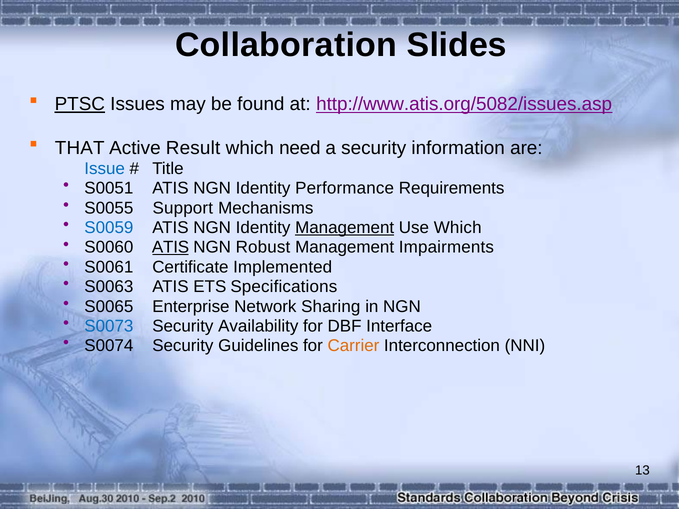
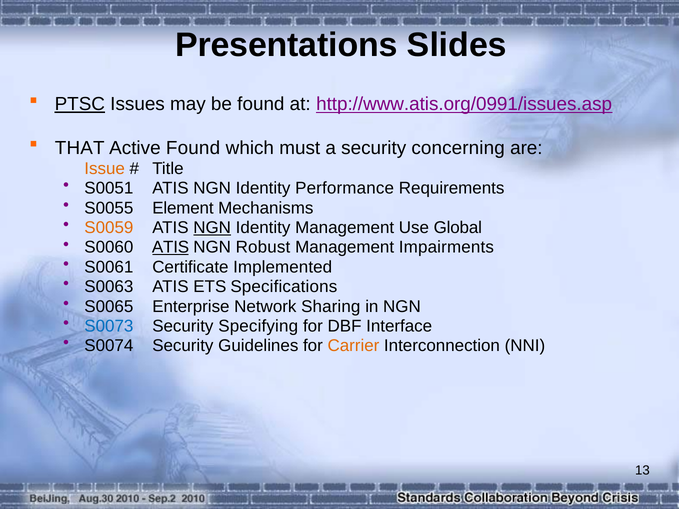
Collaboration: Collaboration -> Presentations
http://www.atis.org/5082/issues.asp: http://www.atis.org/5082/issues.asp -> http://www.atis.org/0991/issues.asp
Active Result: Result -> Found
need: need -> must
information: information -> concerning
Issue colour: blue -> orange
Support: Support -> Element
S0059 colour: blue -> orange
NGN at (212, 228) underline: none -> present
Management at (345, 228) underline: present -> none
Use Which: Which -> Global
Availability: Availability -> Specifying
